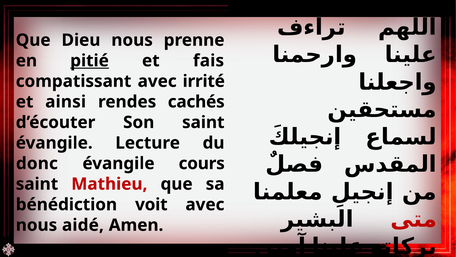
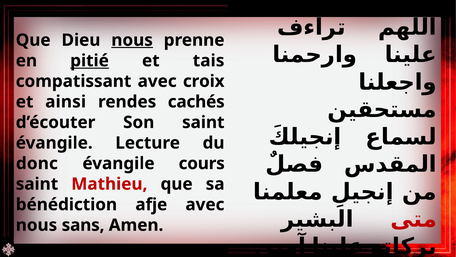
nous at (132, 40) underline: none -> present
fais: fais -> tais
irrité: irrité -> croix
voit: voit -> afje
aidé: aidé -> sans
